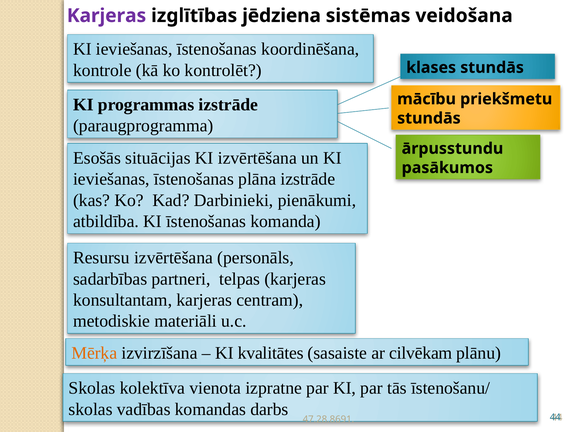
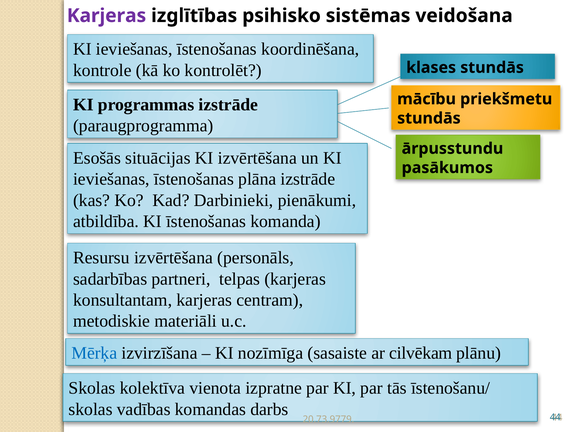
jēdziena: jēdziena -> psihisko
Mērķa colour: orange -> blue
kvalitātes: kvalitātes -> nozīmīga
47.28.8691: 47.28.8691 -> 20.73.9779
